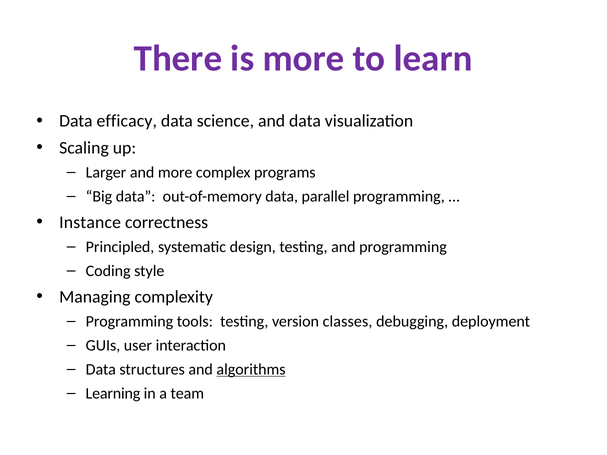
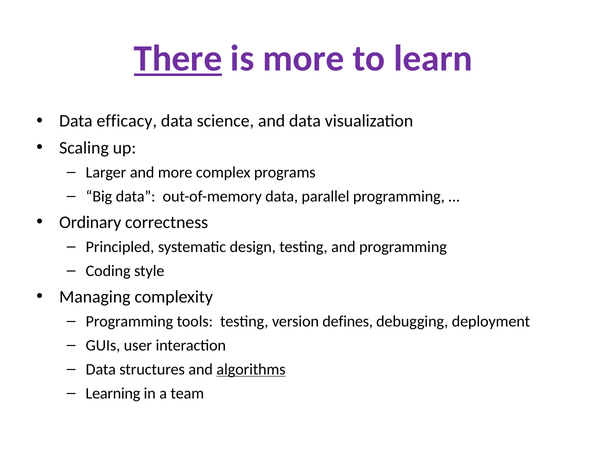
There underline: none -> present
Instance: Instance -> Ordinary
classes: classes -> defines
